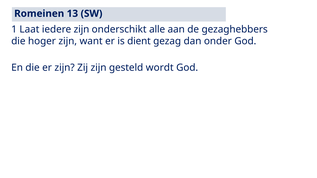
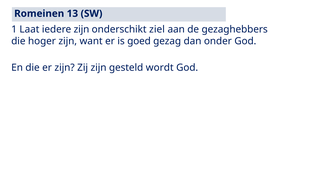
alle: alle -> ziel
dient: dient -> goed
